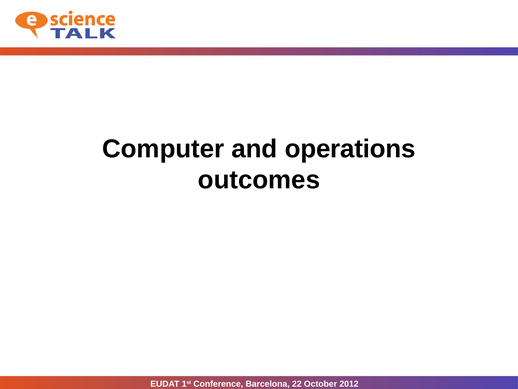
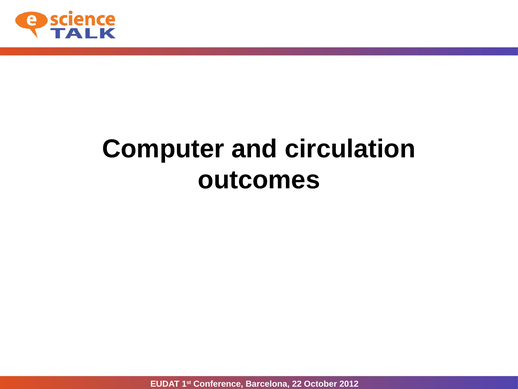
operations: operations -> circulation
